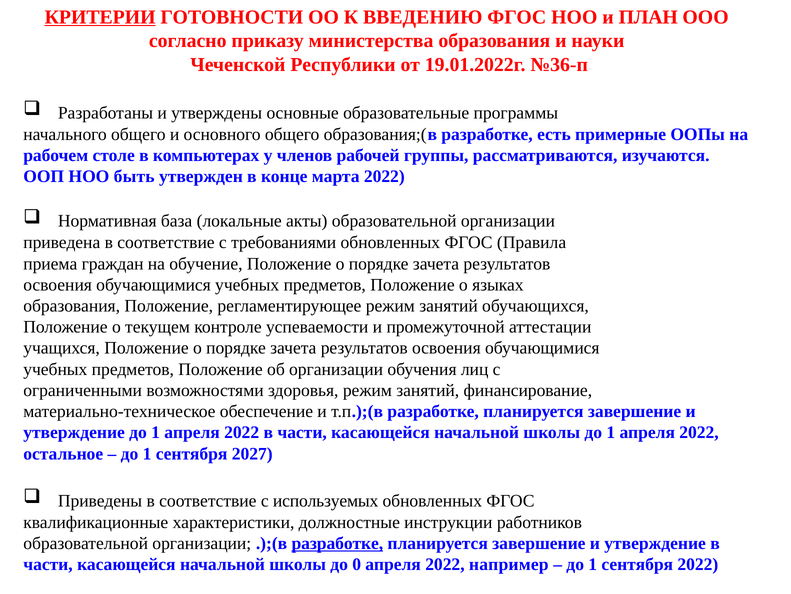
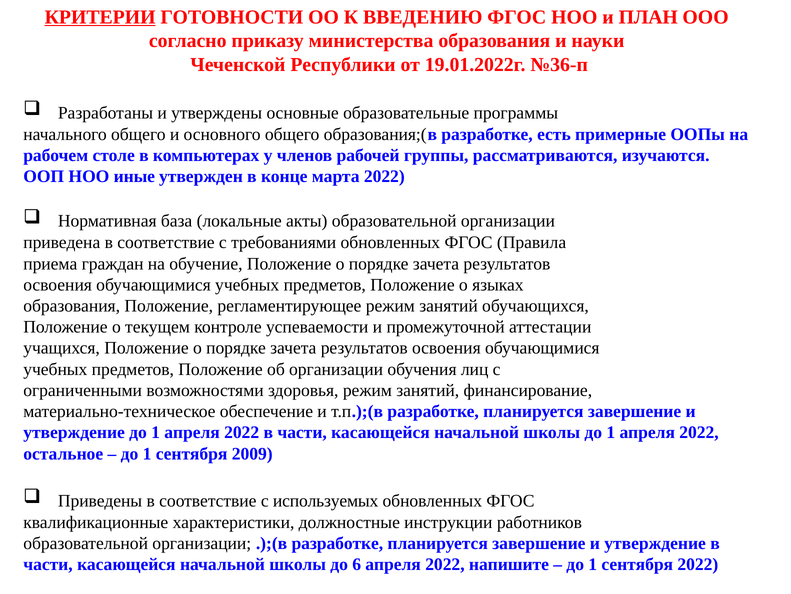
быть: быть -> иные
2027: 2027 -> 2009
разработке at (337, 543) underline: present -> none
0: 0 -> 6
например: например -> напишите
